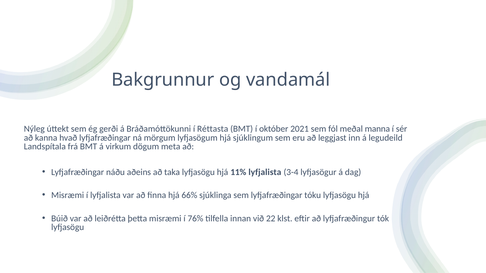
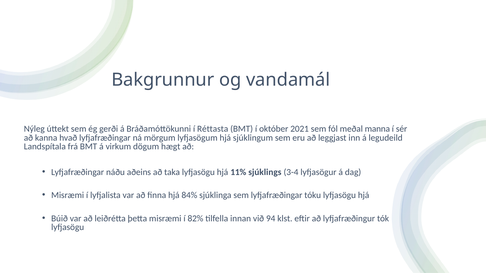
meta: meta -> hægt
11% lyfjalista: lyfjalista -> sjúklings
66%: 66% -> 84%
76%: 76% -> 82%
22: 22 -> 94
